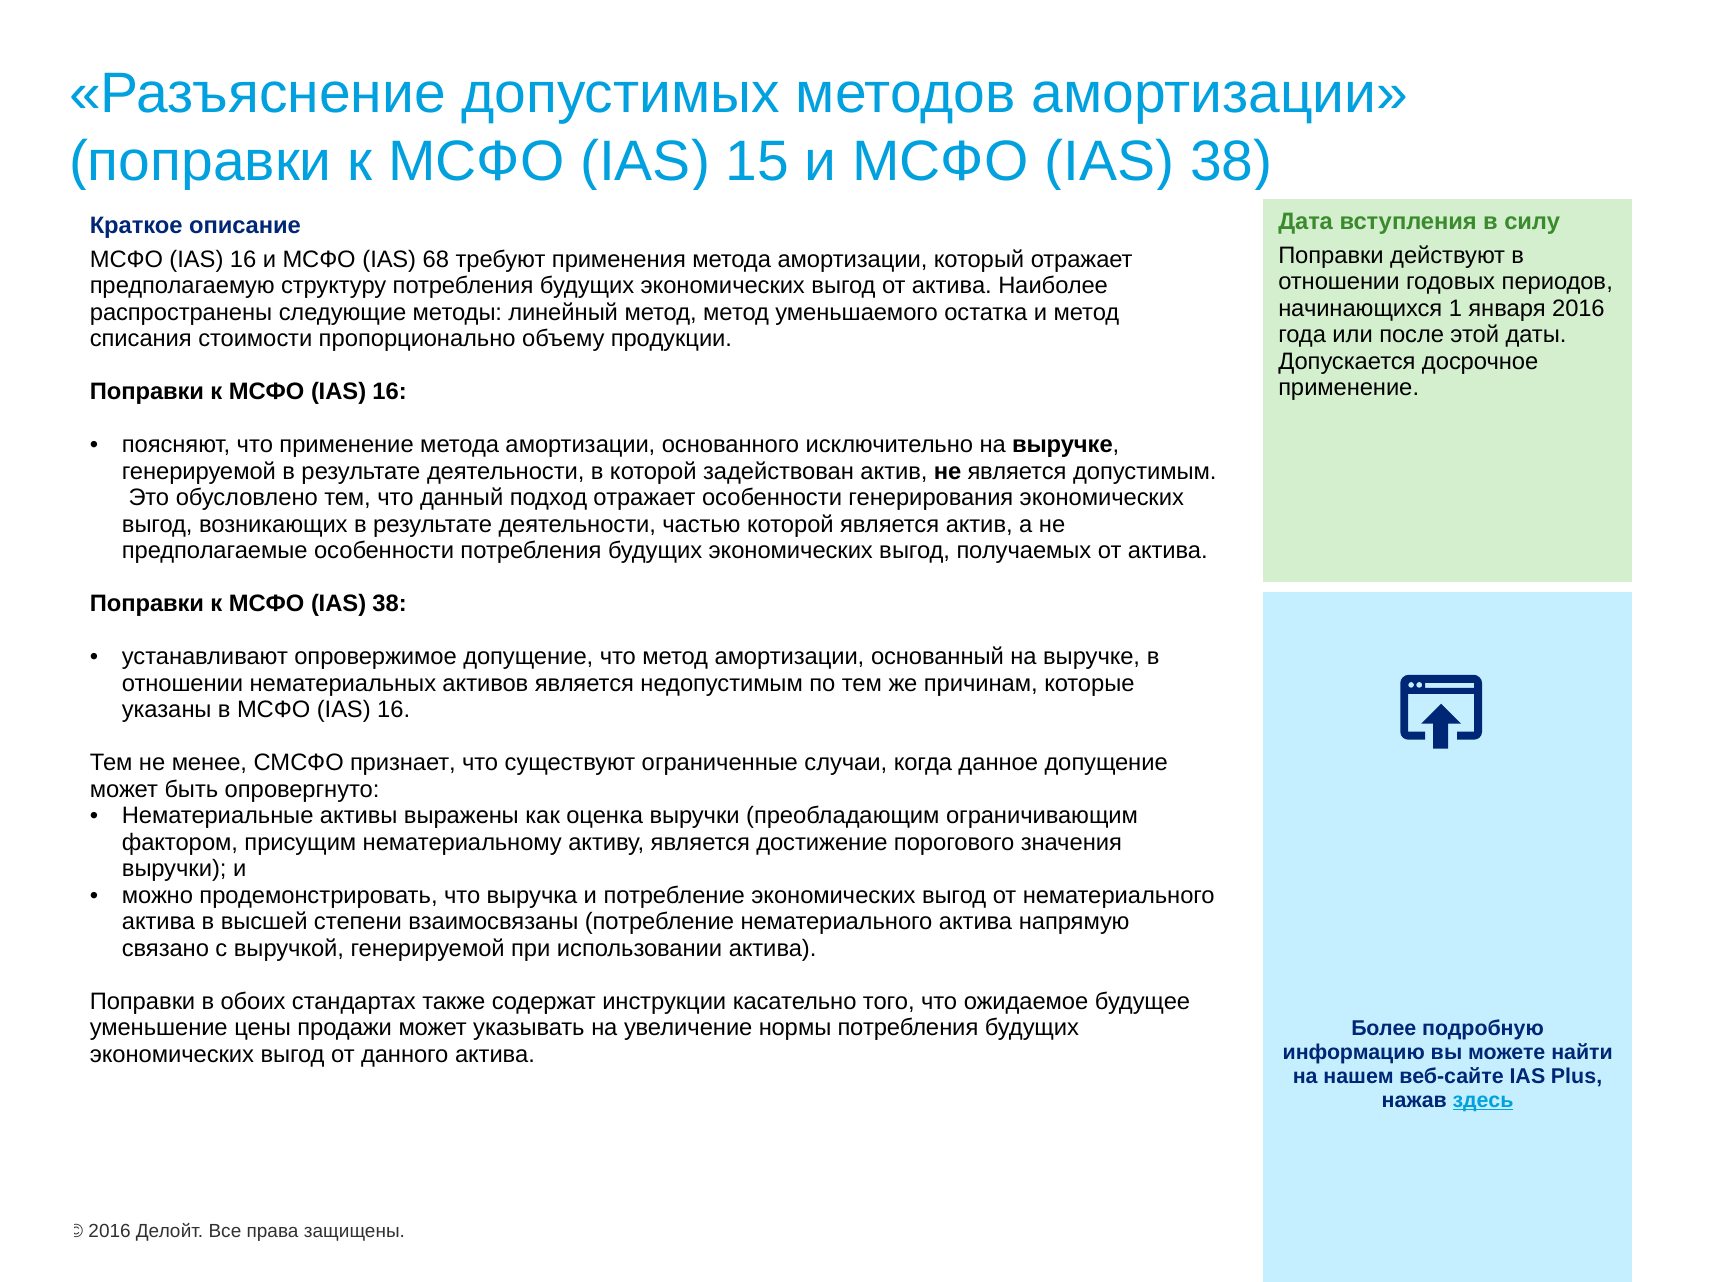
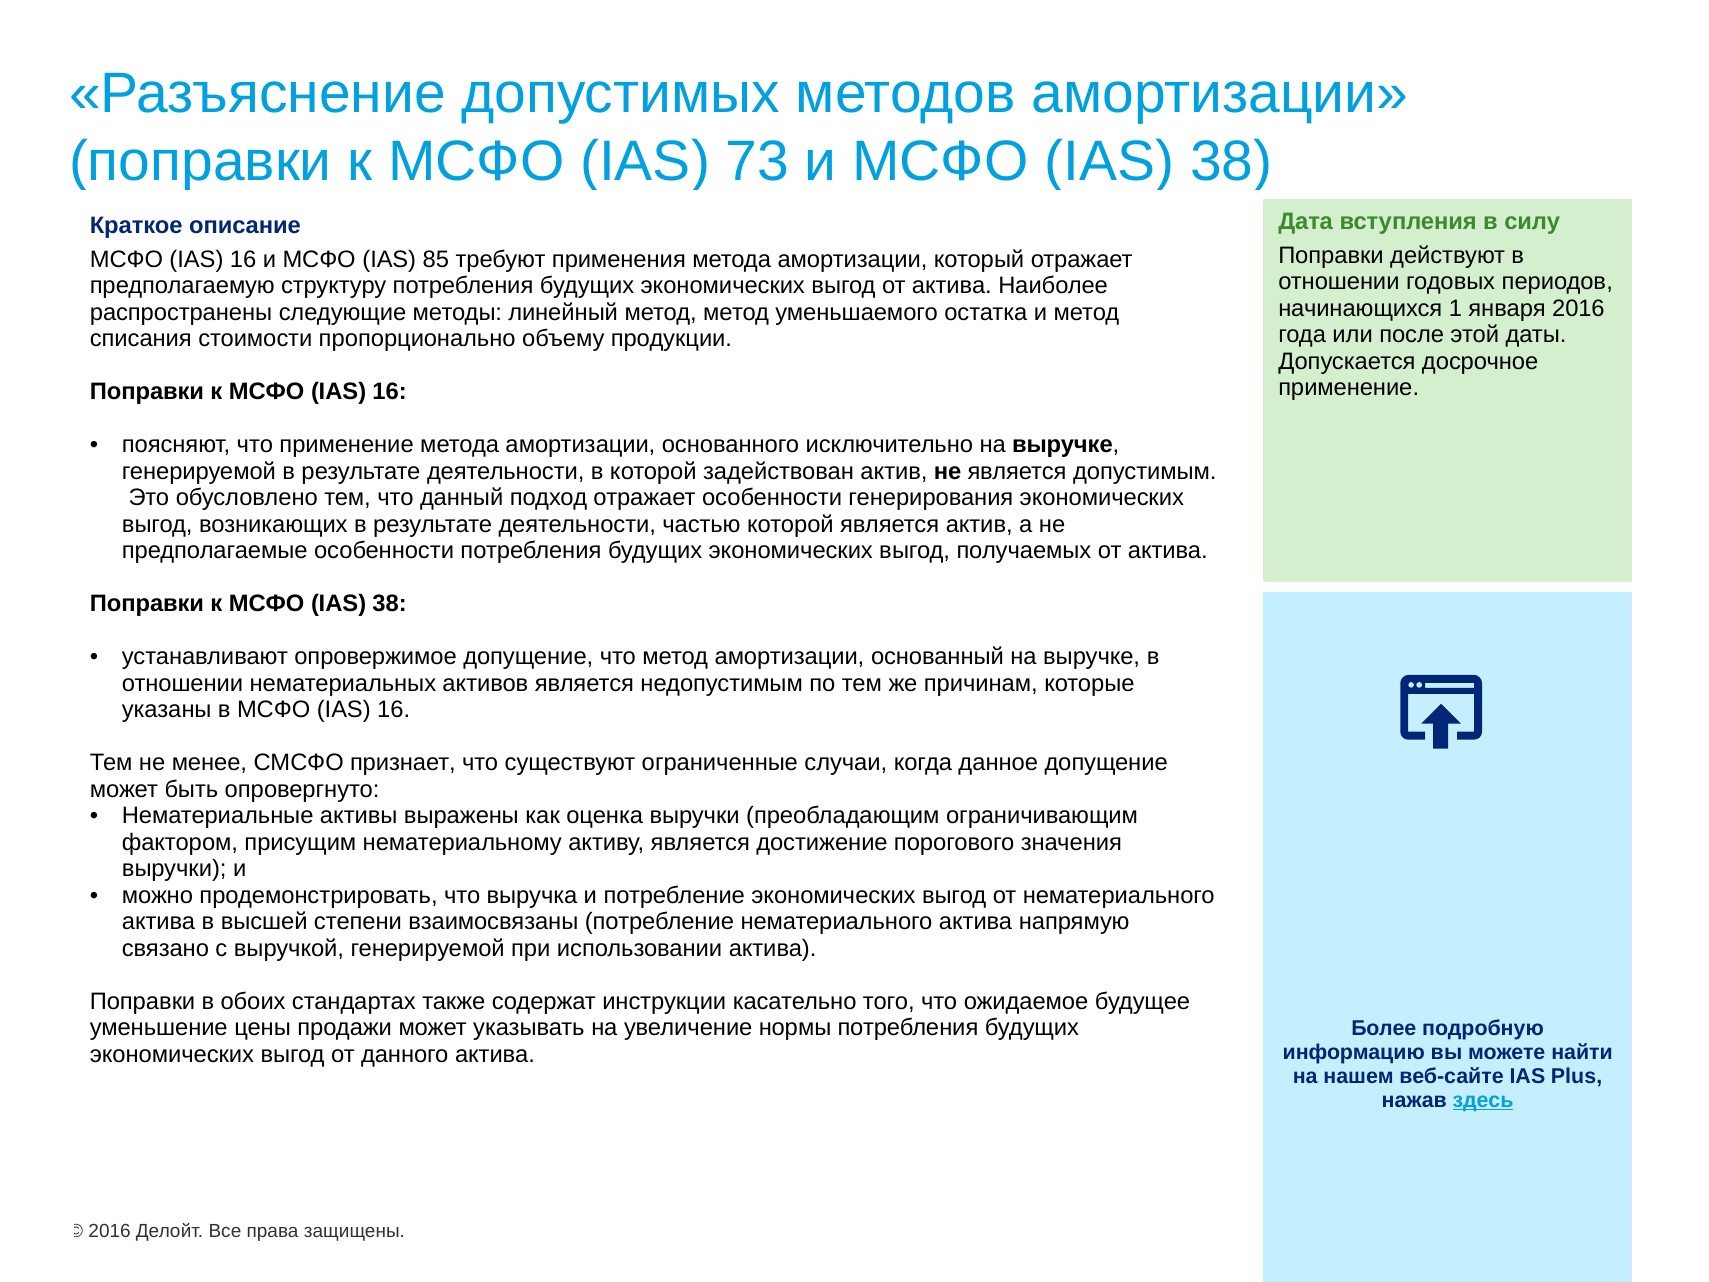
15: 15 -> 73
68: 68 -> 85
